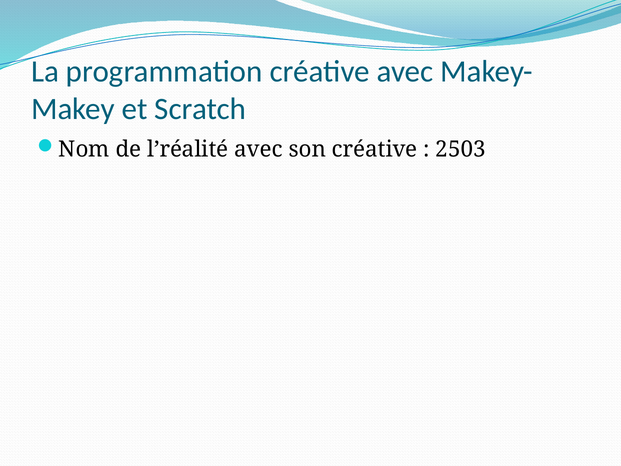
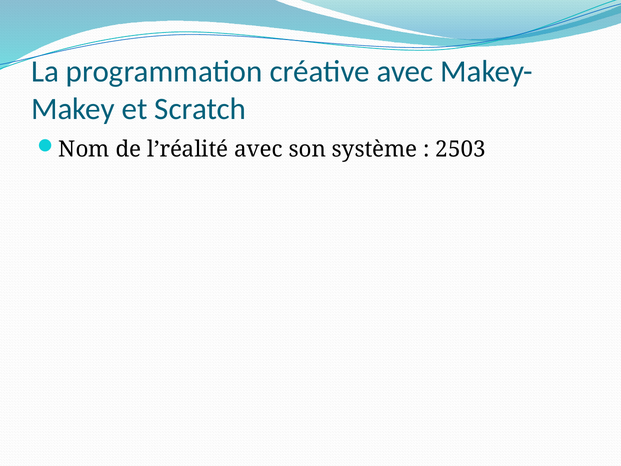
son créative: créative -> système
